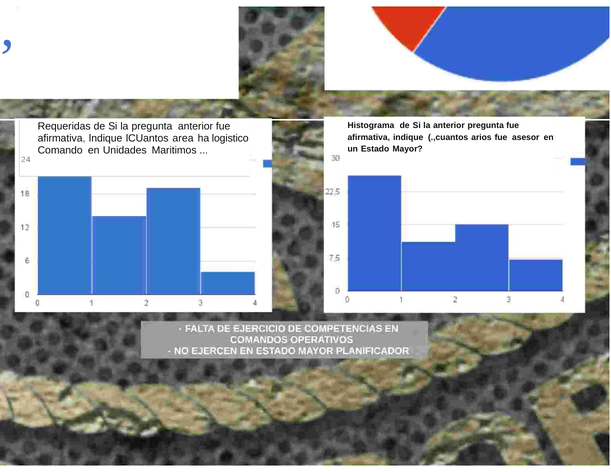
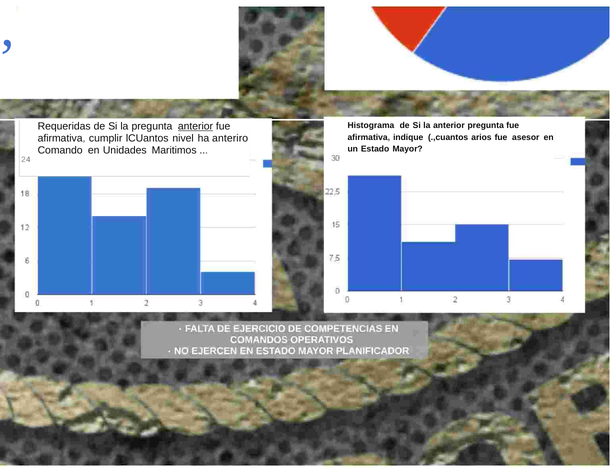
anterior at (196, 126) underline: none -> present
lndique: lndique -> cumplir
area: area -> nivel
logistico: logistico -> anteriro
